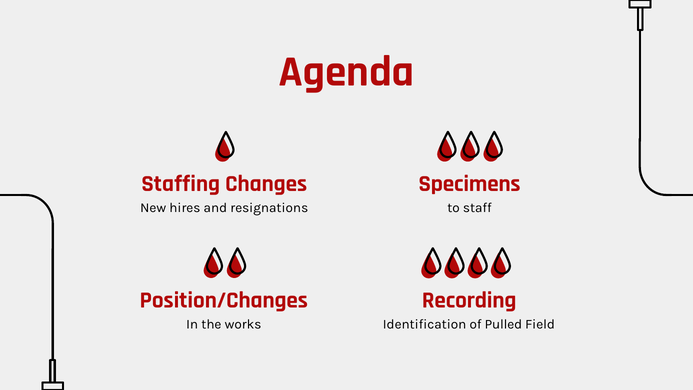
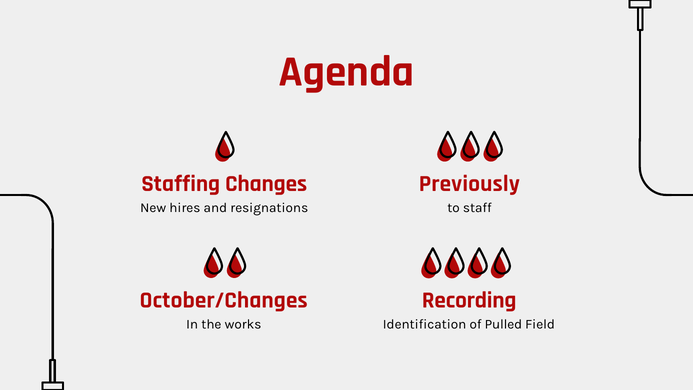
Specimens: Specimens -> Previously
Position/Changes: Position/Changes -> October/Changes
